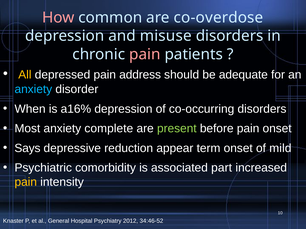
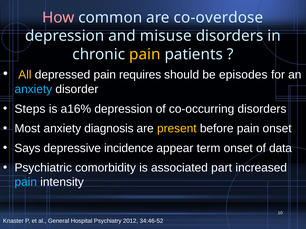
pain at (145, 54) colour: pink -> yellow
address: address -> requires
adequate: adequate -> episodes
When: When -> Steps
complete: complete -> diagnosis
present colour: light green -> yellow
reduction: reduction -> incidence
mild: mild -> data
pain at (26, 182) colour: yellow -> light blue
